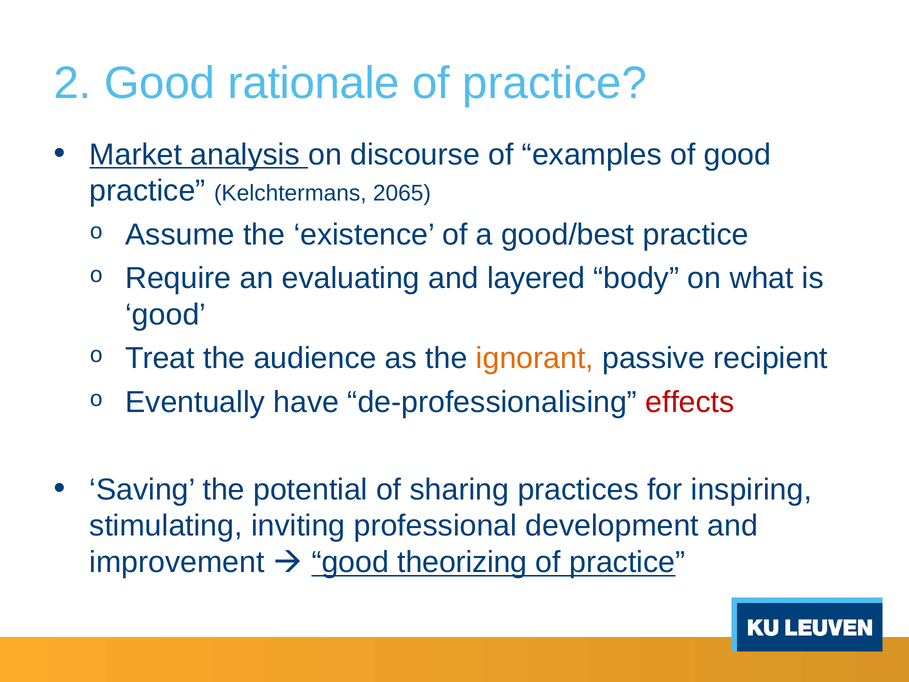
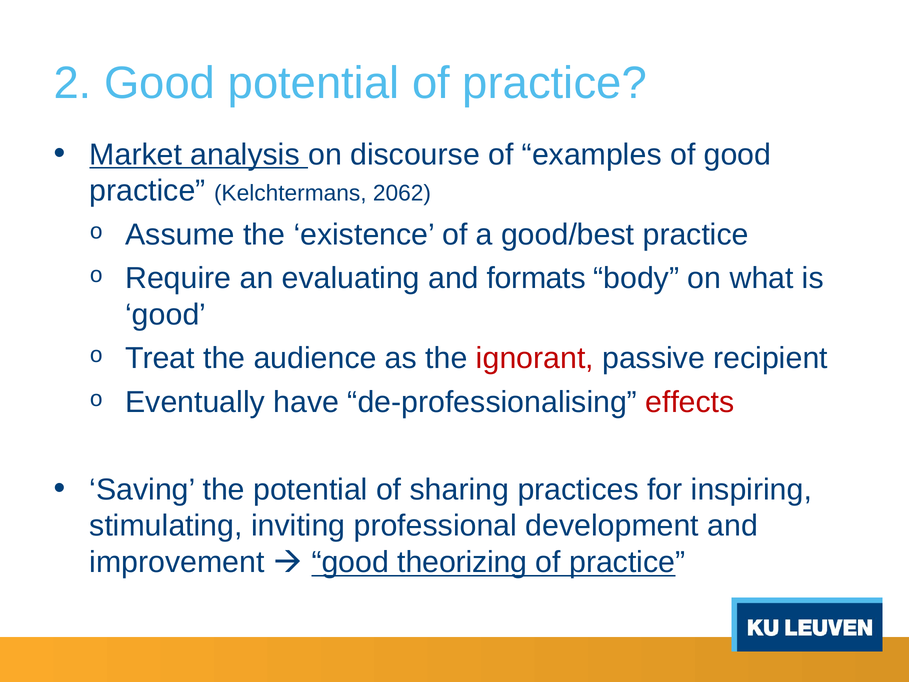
Good rationale: rationale -> potential
2065: 2065 -> 2062
layered: layered -> formats
ignorant colour: orange -> red
